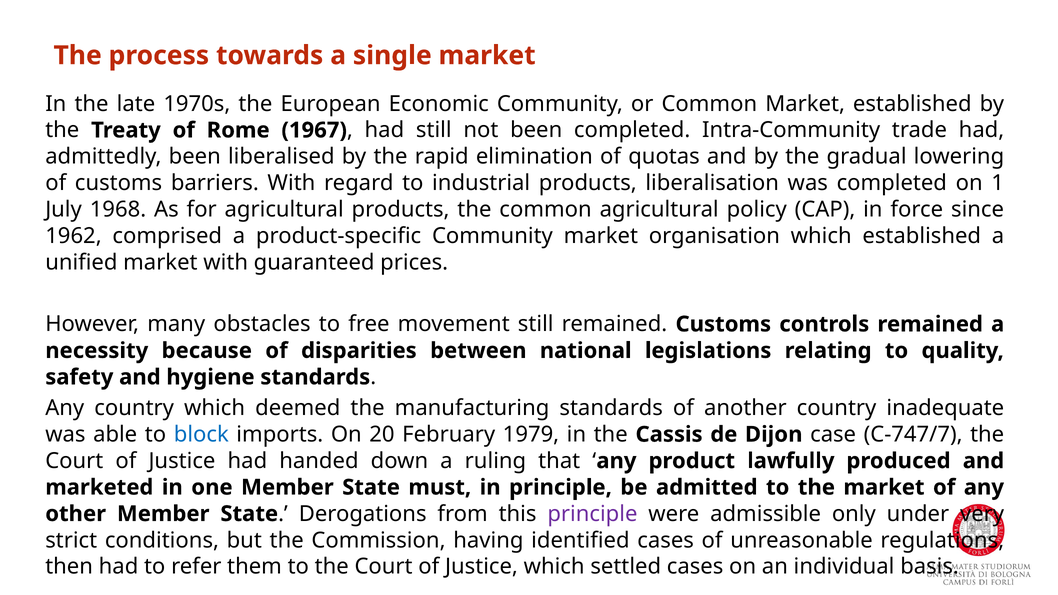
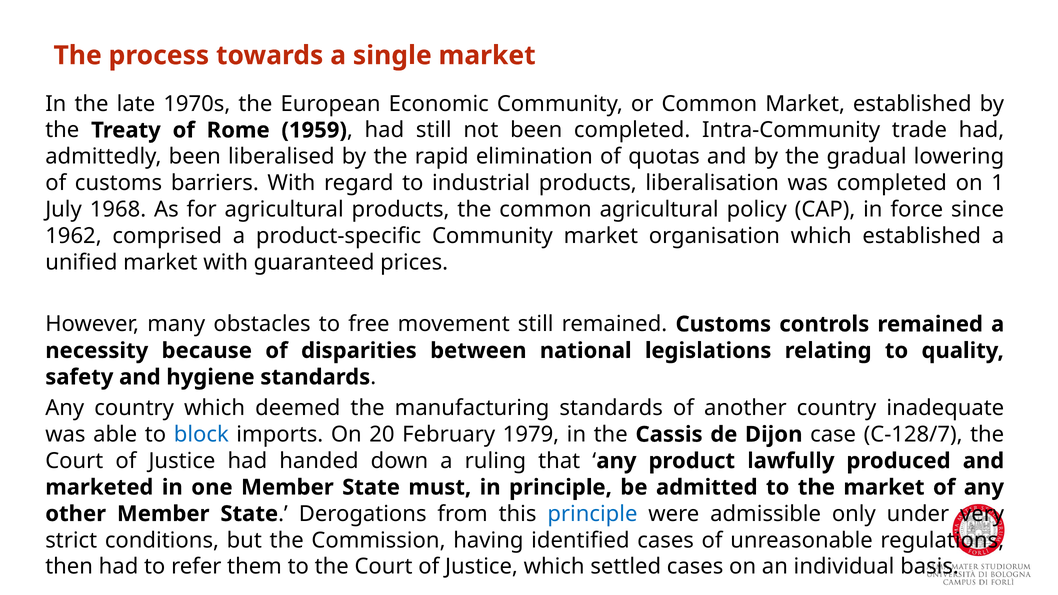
1967: 1967 -> 1959
C-747/7: C-747/7 -> C-128/7
principle at (592, 514) colour: purple -> blue
